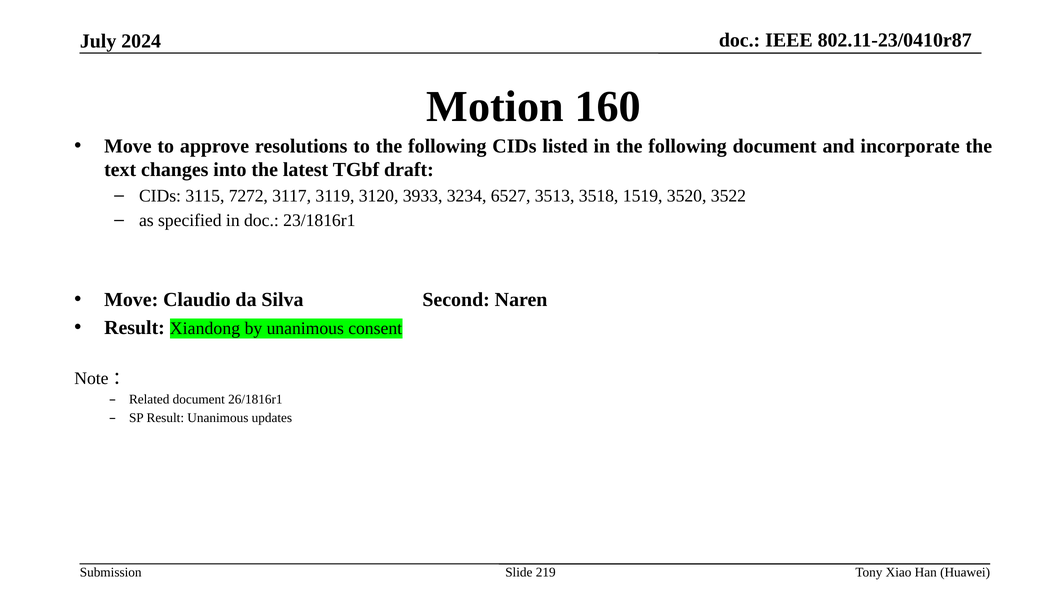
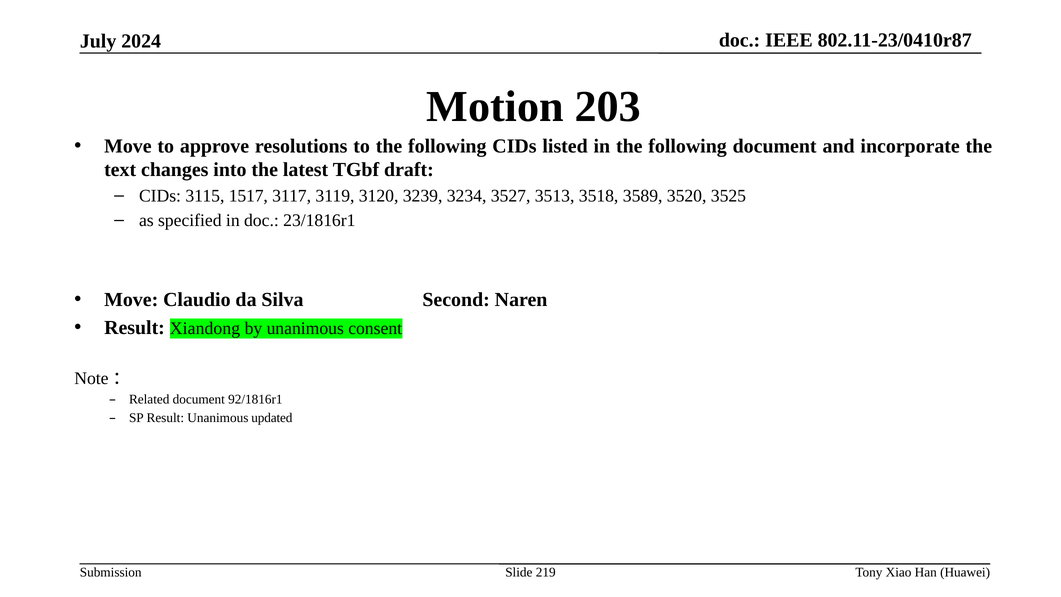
160: 160 -> 203
7272: 7272 -> 1517
3933: 3933 -> 3239
6527: 6527 -> 3527
1519: 1519 -> 3589
3522: 3522 -> 3525
26/1816r1: 26/1816r1 -> 92/1816r1
updates: updates -> updated
